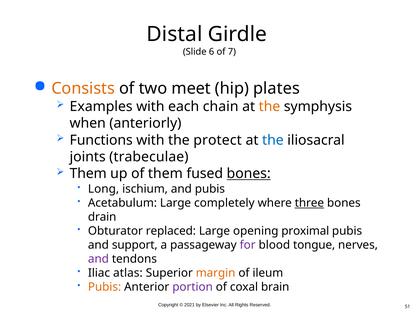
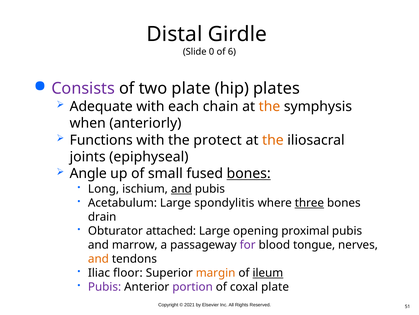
6: 6 -> 0
7: 7 -> 6
Consists colour: orange -> purple
two meet: meet -> plate
Examples: Examples -> Adequate
the at (273, 140) colour: blue -> orange
trabeculae: trabeculae -> epiphyseal
Them at (88, 173): Them -> Angle
of them: them -> small
and at (181, 188) underline: none -> present
completely: completely -> spondylitis
replaced: replaced -> attached
support: support -> marrow
and at (98, 258) colour: purple -> orange
atlas: atlas -> floor
ileum underline: none -> present
Pubis at (105, 286) colour: orange -> purple
coxal brain: brain -> plate
